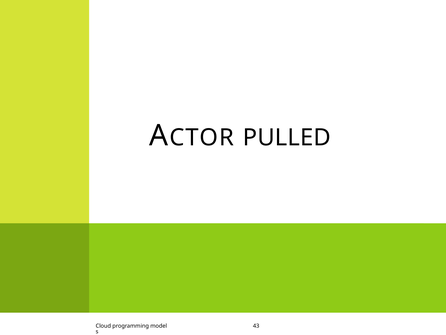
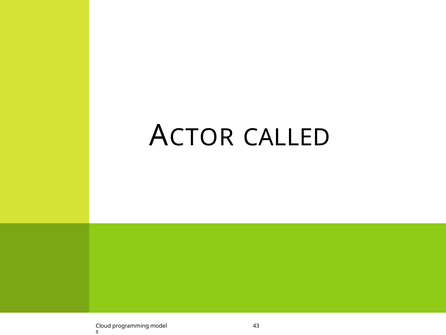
PULLED: PULLED -> CALLED
